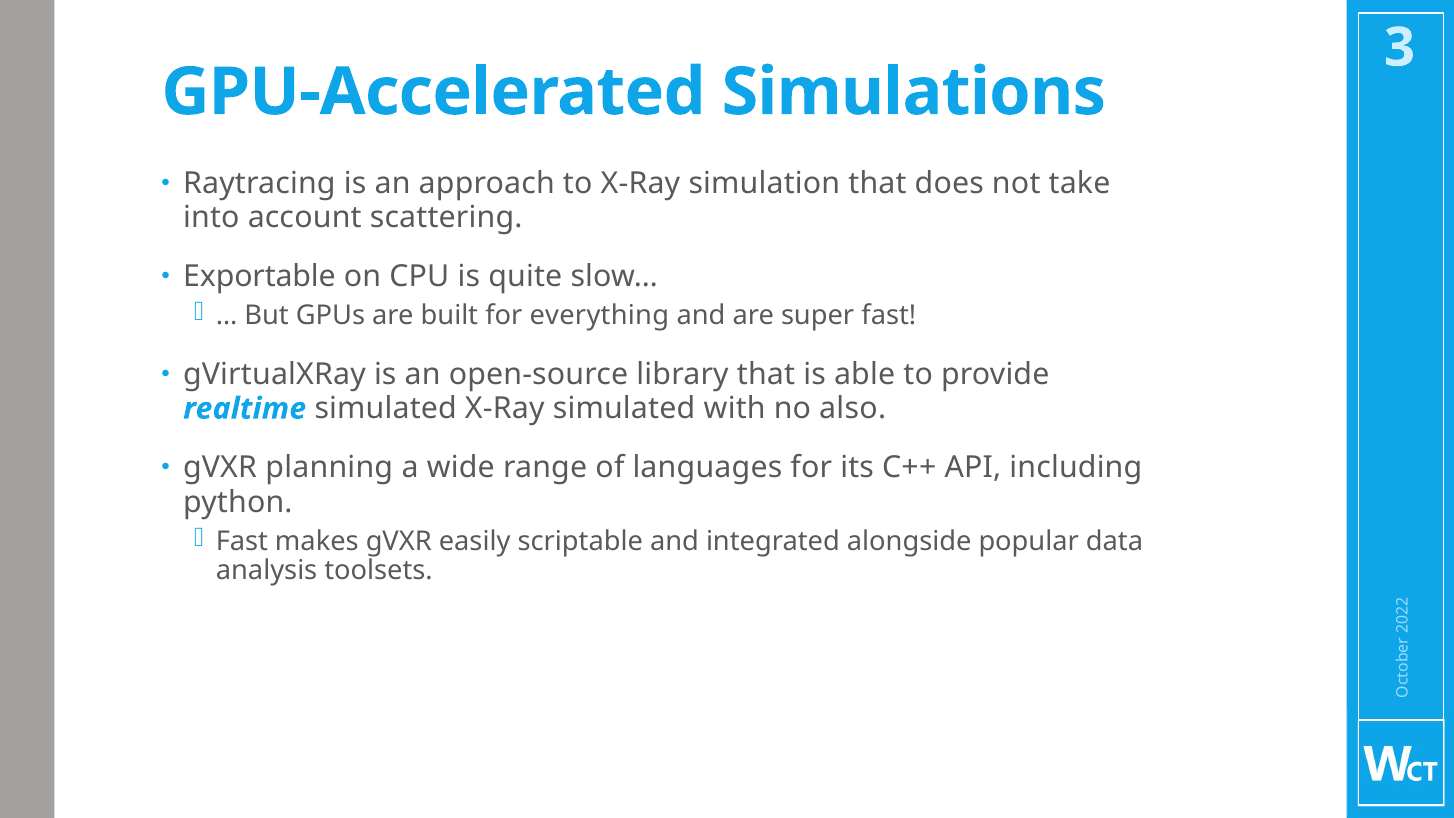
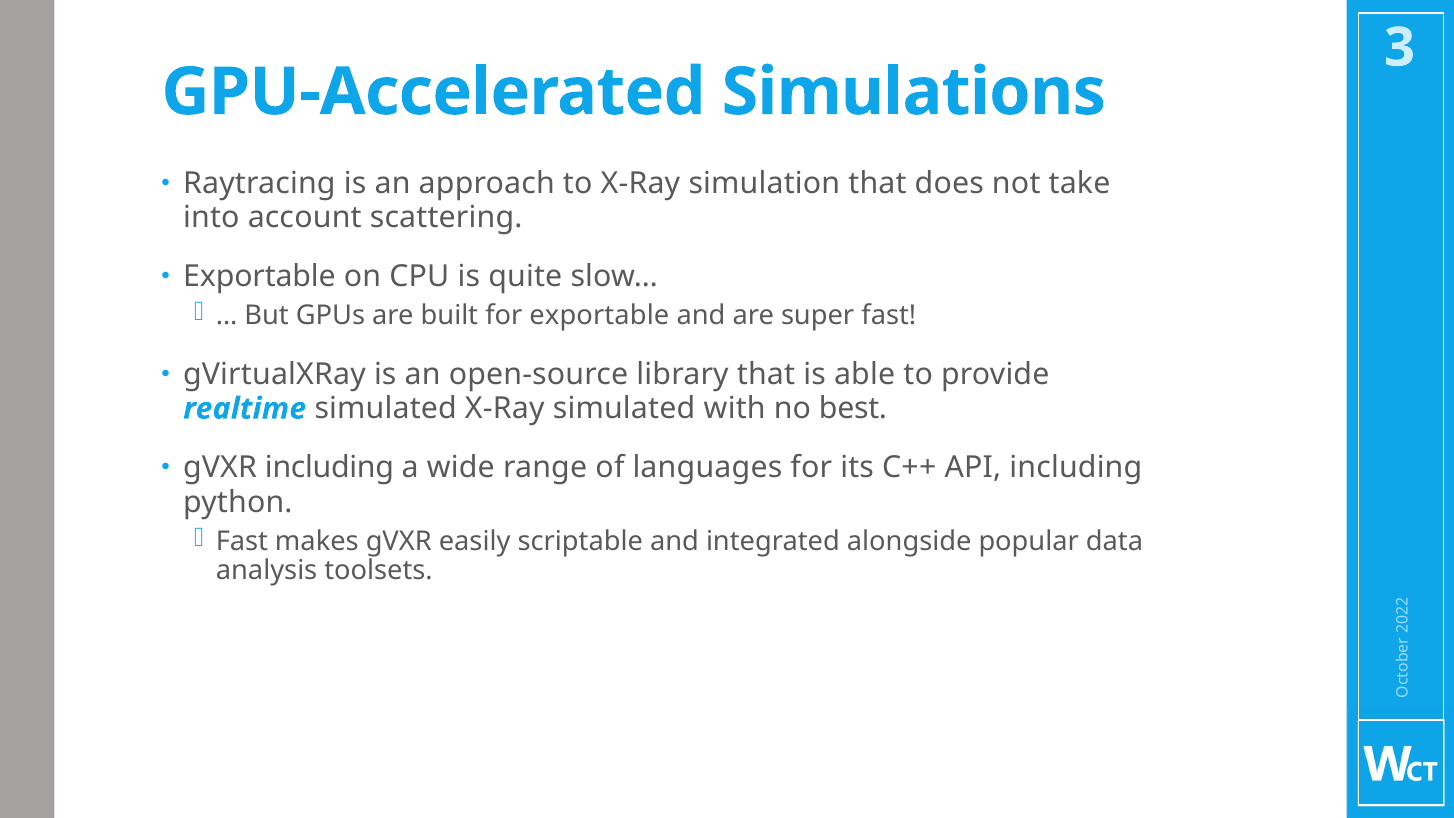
for everything: everything -> exportable
also: also -> best
gVXR planning: planning -> including
